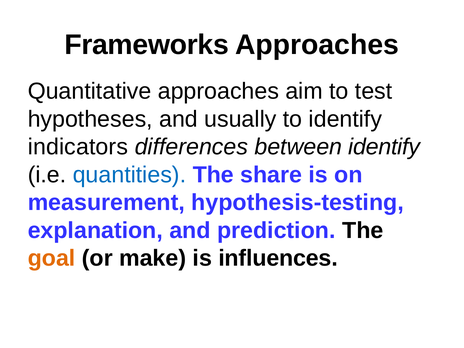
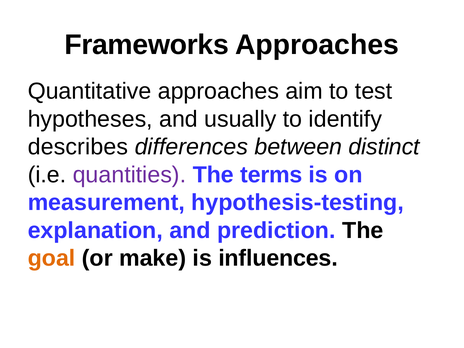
indicators: indicators -> describes
between identify: identify -> distinct
quantities colour: blue -> purple
share: share -> terms
